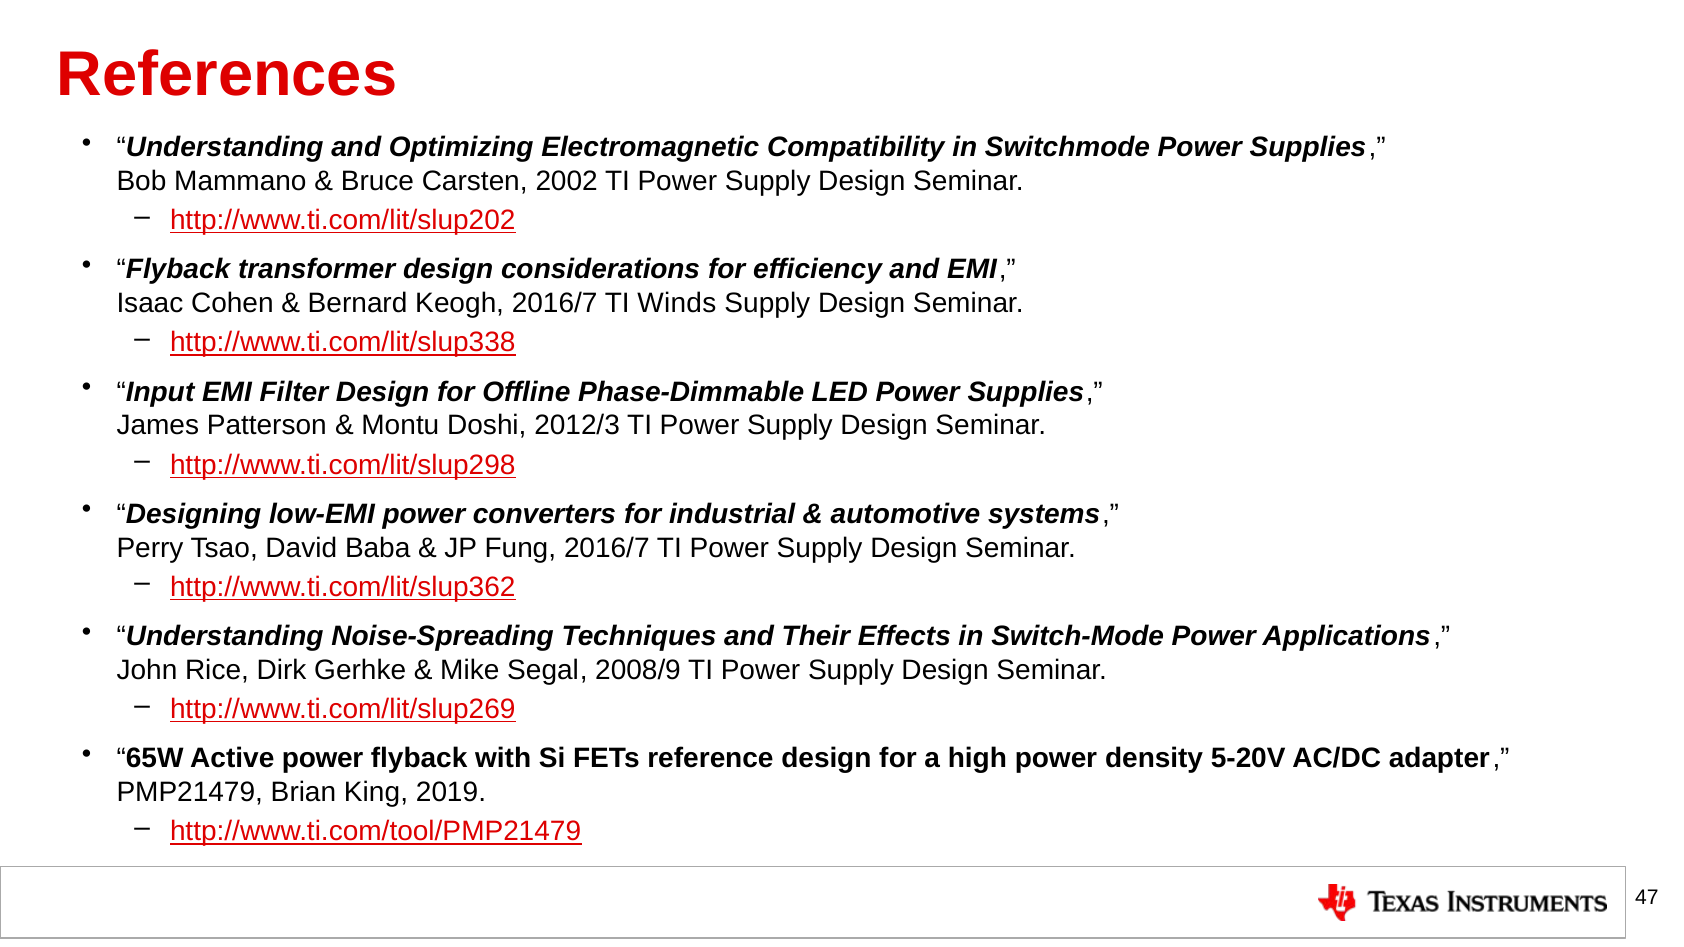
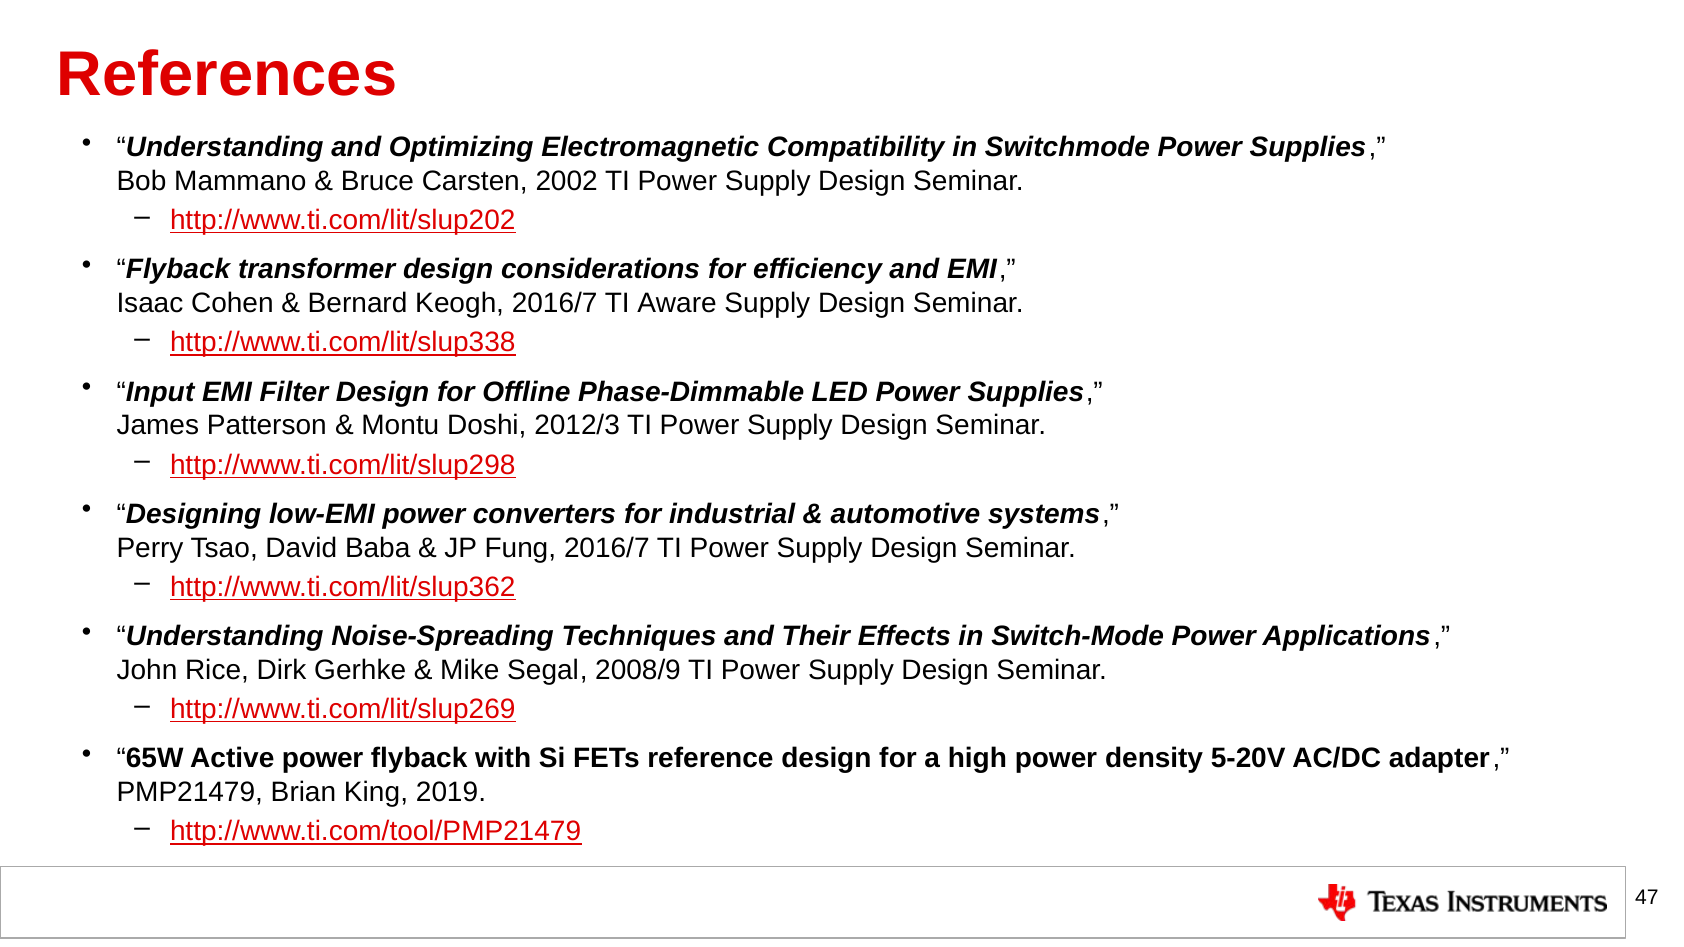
Winds: Winds -> Aware
